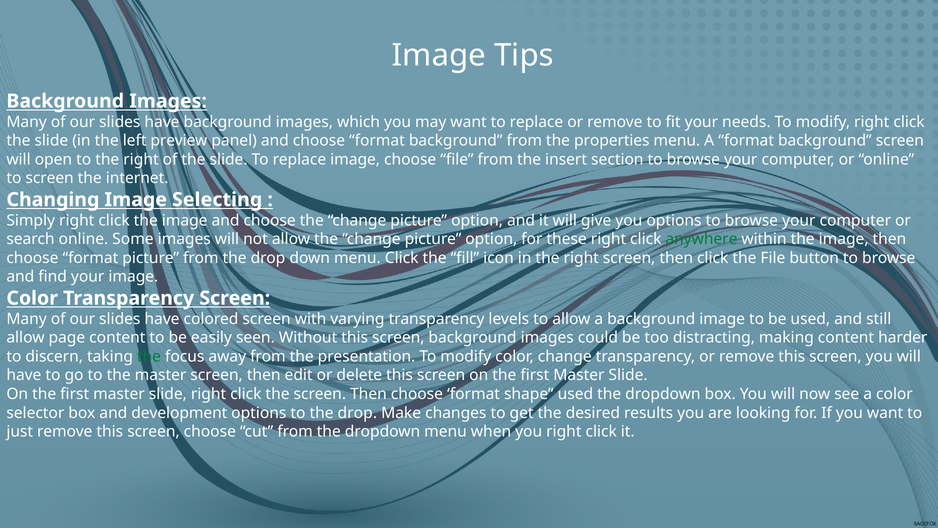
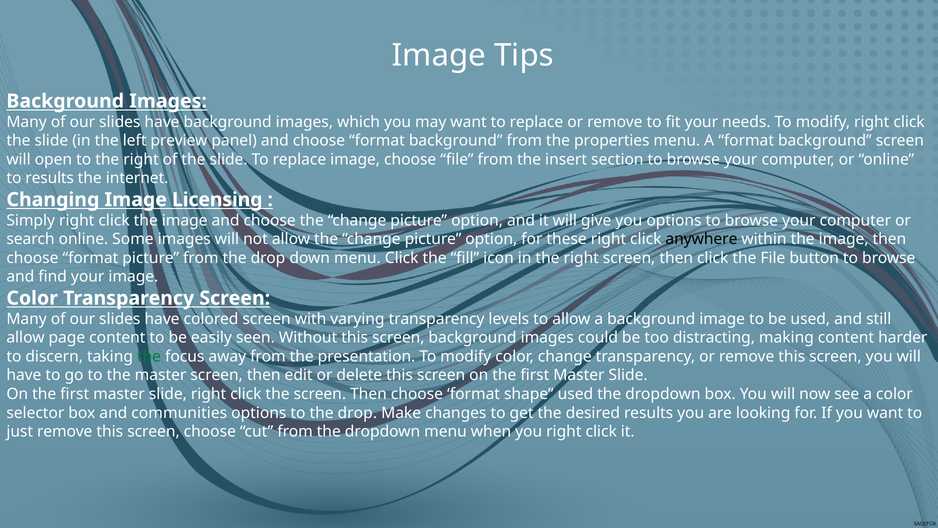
to screen: screen -> results
Selecting: Selecting -> Licensing
anywhere colour: green -> black
development: development -> communities
